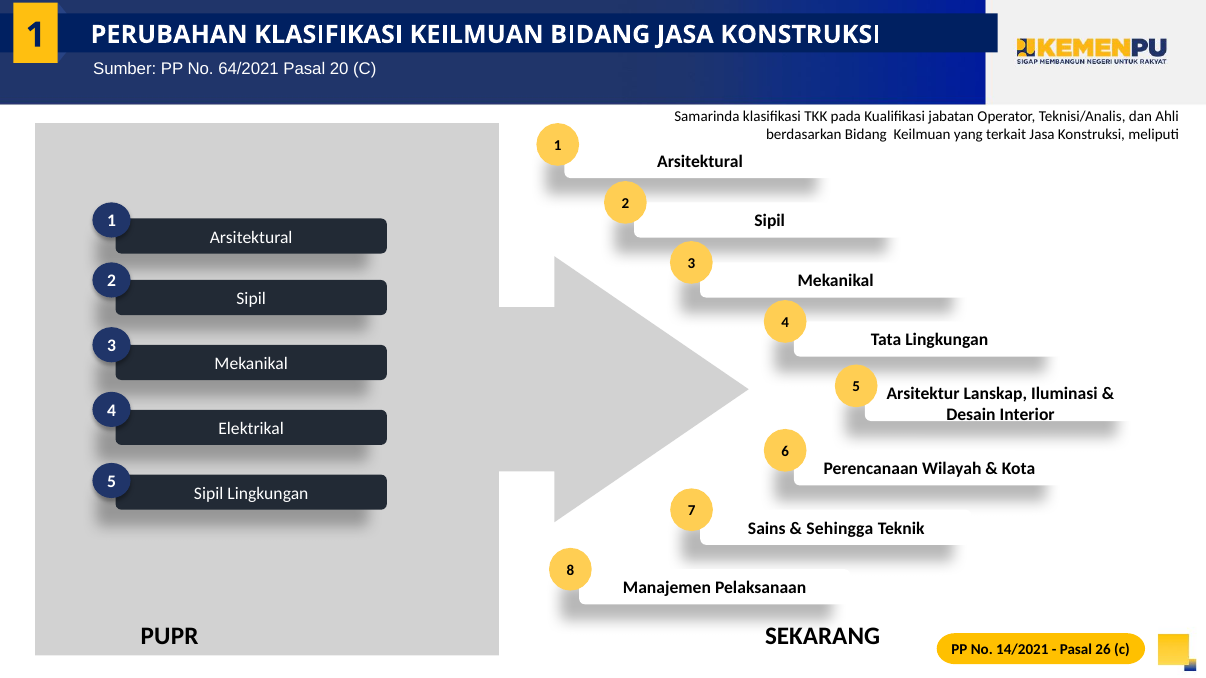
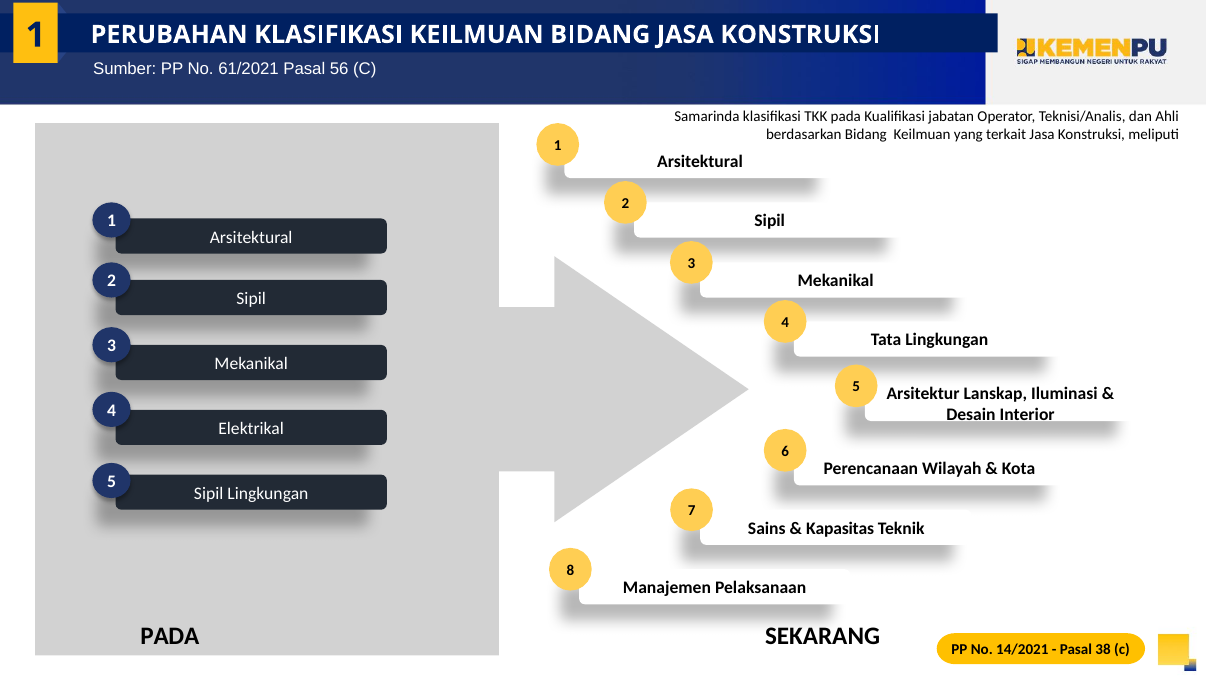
64/2021: 64/2021 -> 61/2021
20: 20 -> 56
Sehingga: Sehingga -> Kapasitas
PUPR at (170, 636): PUPR -> PADA
26: 26 -> 38
